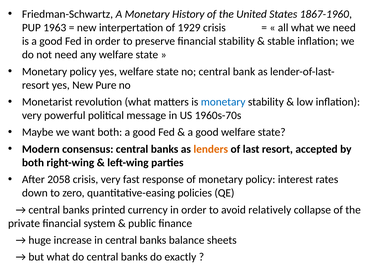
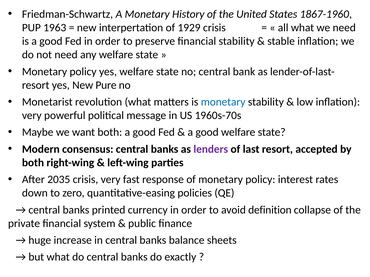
lenders colour: orange -> purple
2058: 2058 -> 2035
relatively: relatively -> definition
